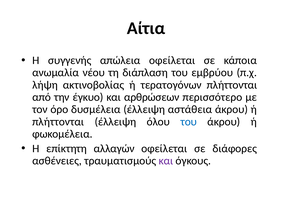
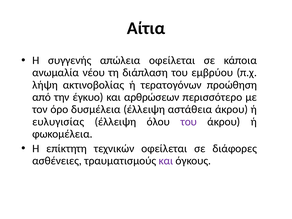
τερατογόνων πλήττονται: πλήττονται -> προώθηση
πλήττονται at (58, 122): πλήττονται -> ευλυγισίας
του at (189, 122) colour: blue -> purple
αλλαγών: αλλαγών -> τεχνικών
